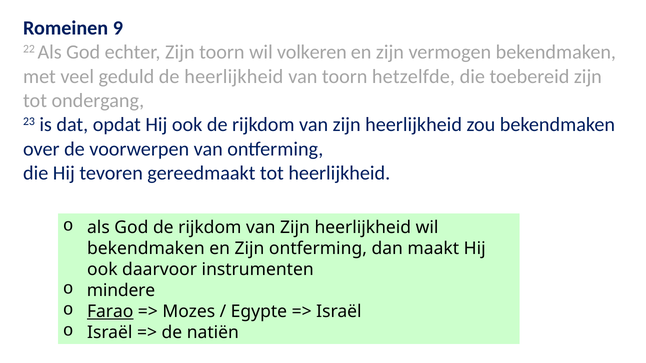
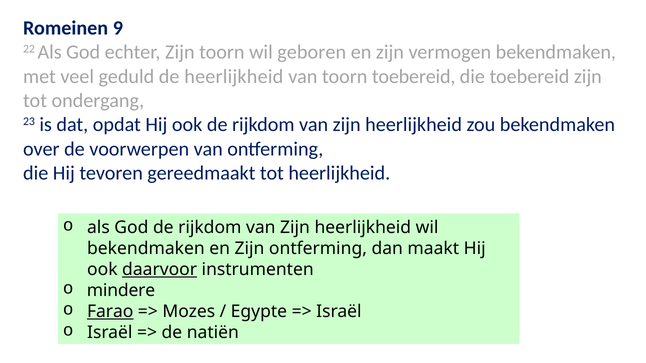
volkeren: volkeren -> geboren
toorn hetzelfde: hetzelfde -> toebereid
daarvoor underline: none -> present
